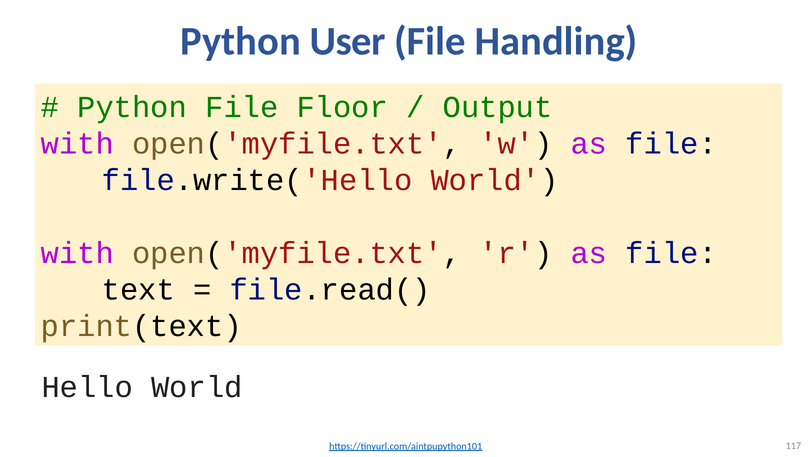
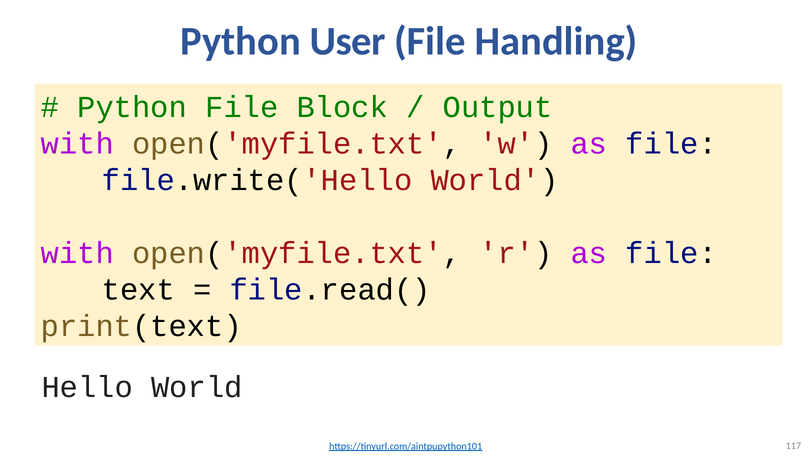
Floor: Floor -> Block
